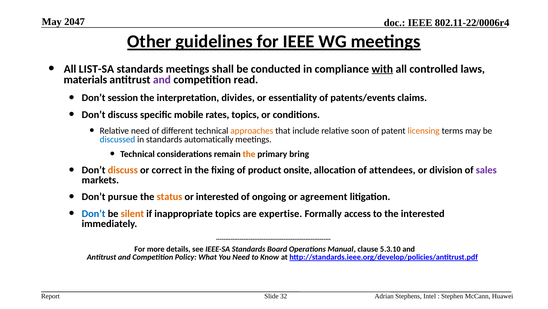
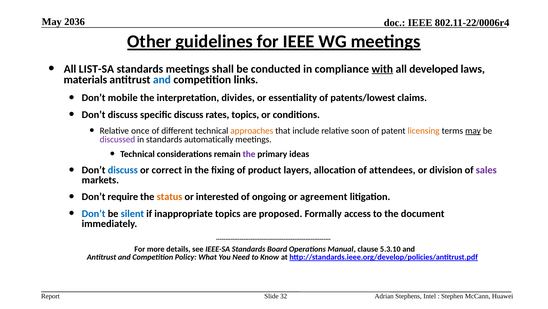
2047: 2047 -> 2036
controlled: controlled -> developed
and at (162, 80) colour: purple -> blue
read: read -> links
session: session -> mobile
patents/events: patents/events -> patents/lowest
specific mobile: mobile -> discuss
Relative need: need -> once
may at (473, 130) underline: none -> present
discussed colour: blue -> purple
the at (249, 154) colour: orange -> purple
bring: bring -> ideas
discuss at (123, 170) colour: orange -> blue
onsite: onsite -> layers
pursue: pursue -> require
silent colour: orange -> blue
expertise: expertise -> proposed
the interested: interested -> document
